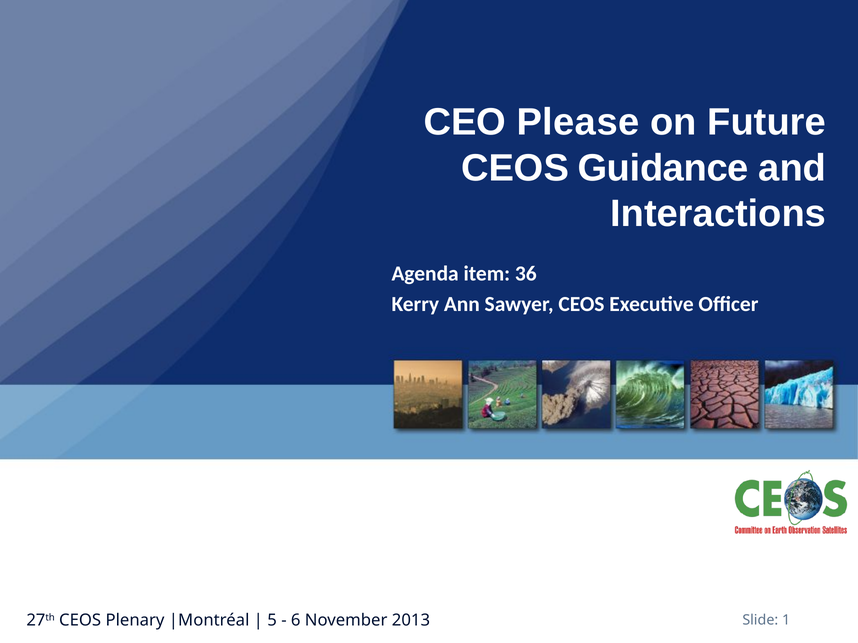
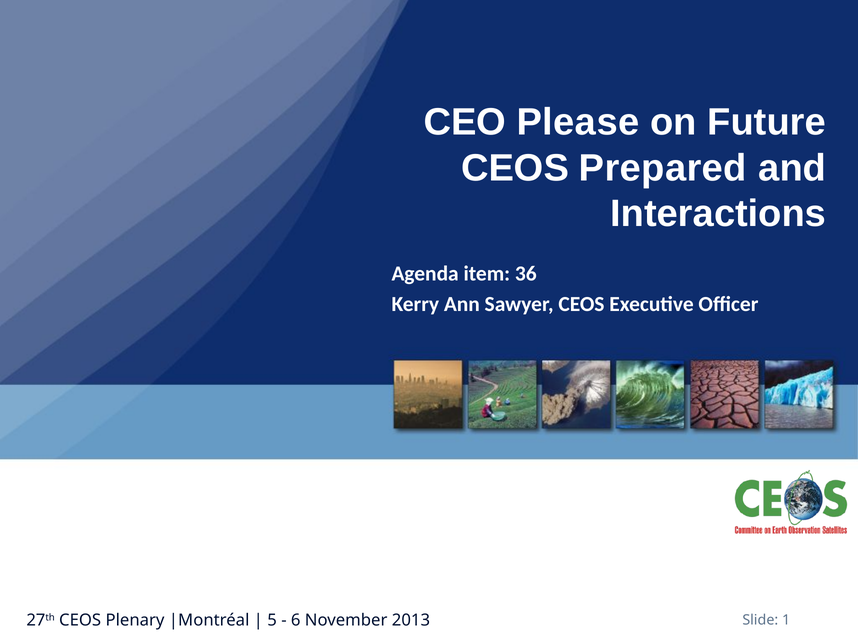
Guidance: Guidance -> Prepared
